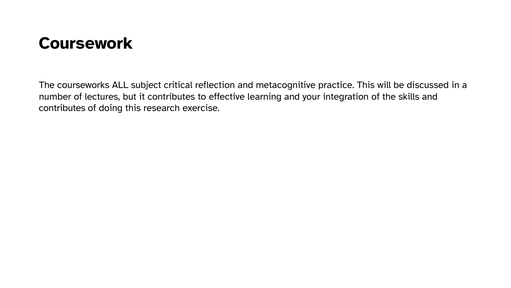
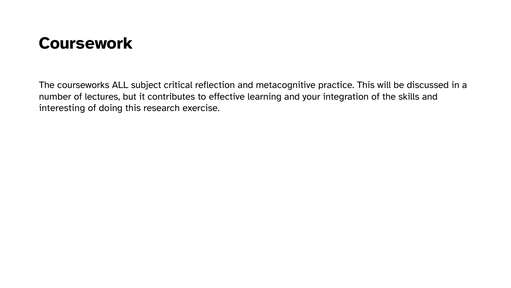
contributes at (62, 108): contributes -> interesting
